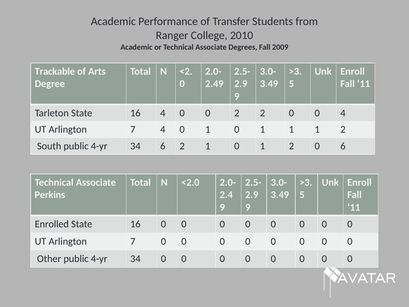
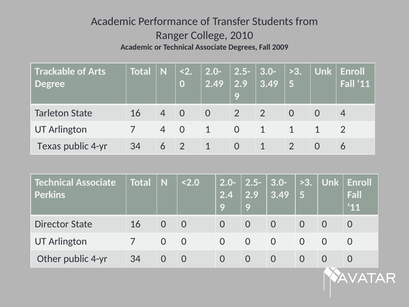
South: South -> Texas
Enrolled: Enrolled -> Director
